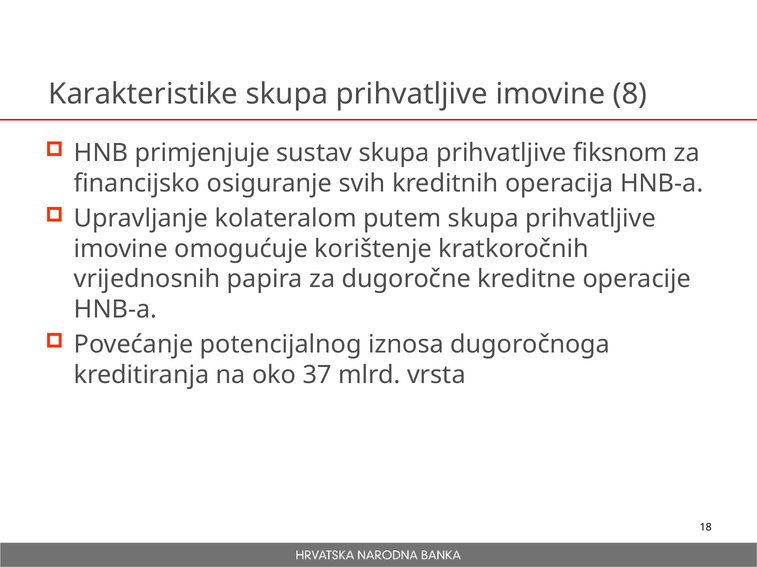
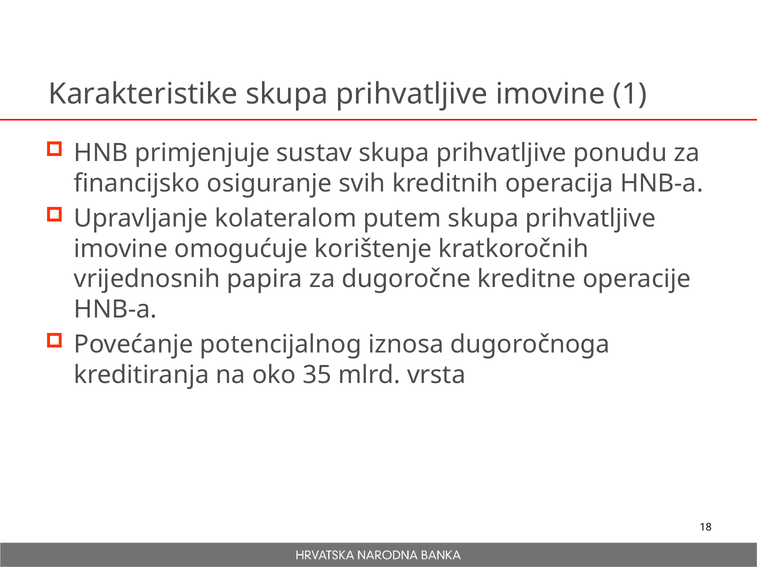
8: 8 -> 1
fiksnom: fiksnom -> ponudu
37: 37 -> 35
